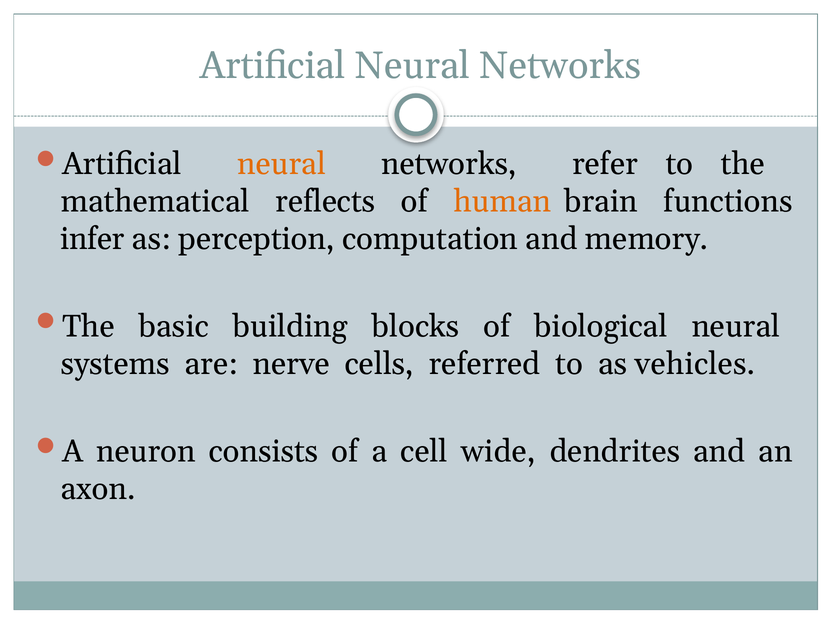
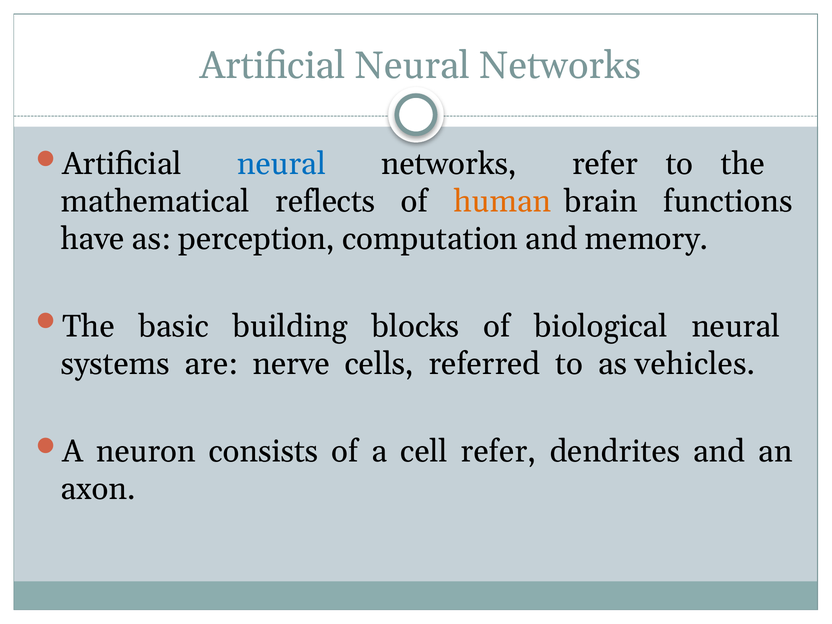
neural at (282, 164) colour: orange -> blue
infer: infer -> have
cell wide: wide -> refer
